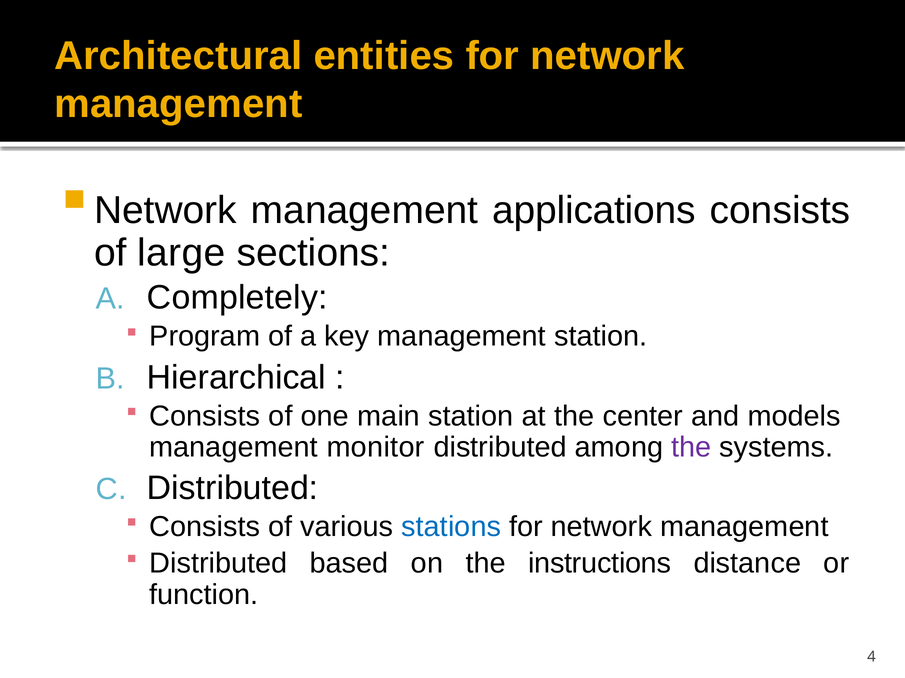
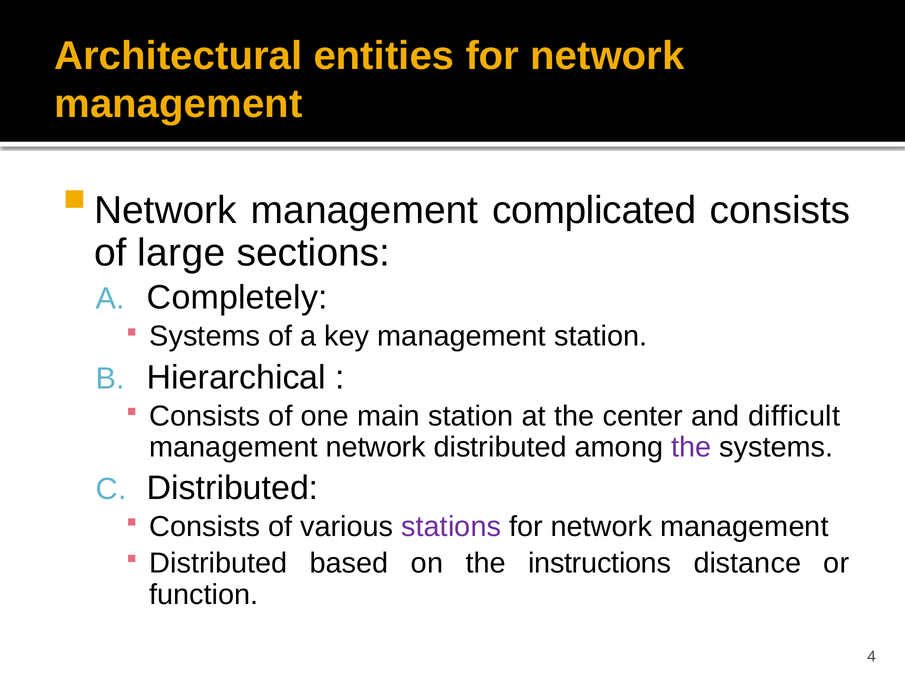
applications: applications -> complicated
Program at (205, 337): Program -> Systems
models: models -> difficult
management monitor: monitor -> network
stations colour: blue -> purple
